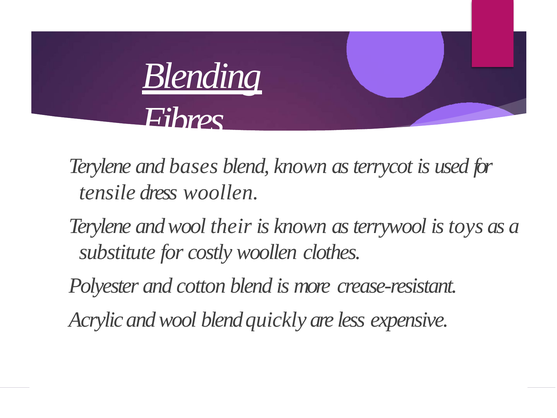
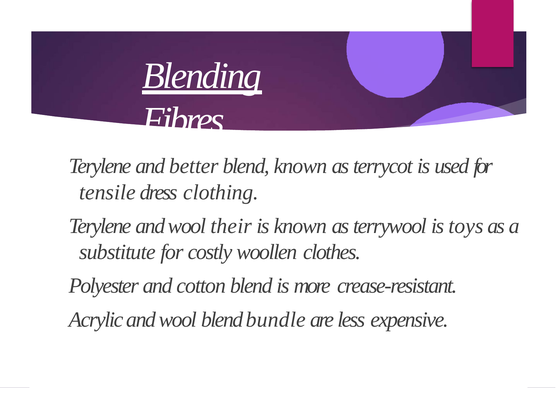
bases: bases -> better
dress woollen: woollen -> clothing
quickly: quickly -> bundle
